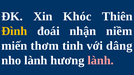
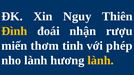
Khóc: Khóc -> Nguy
niềm: niềm -> rượu
dâng: dâng -> phép
lành at (101, 61) colour: pink -> yellow
